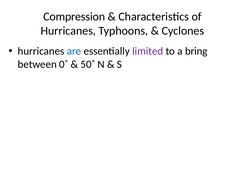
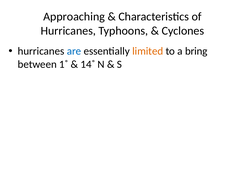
Compression: Compression -> Approaching
limited colour: purple -> orange
0˚: 0˚ -> 1˚
50˚: 50˚ -> 14˚
